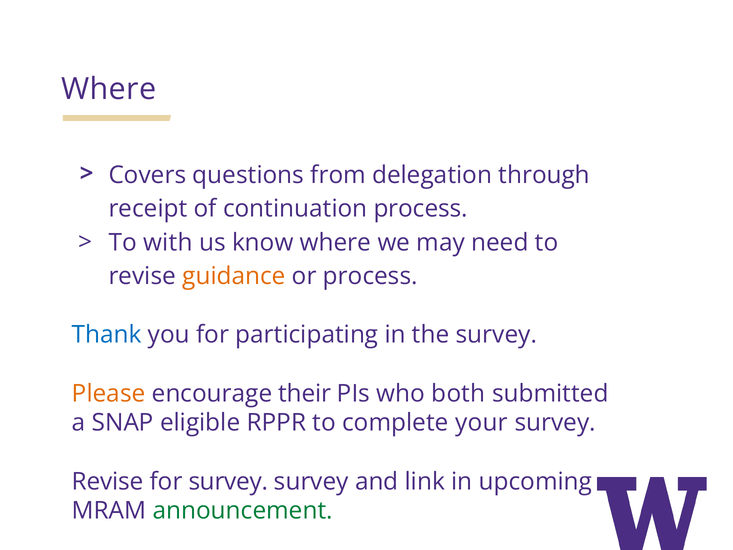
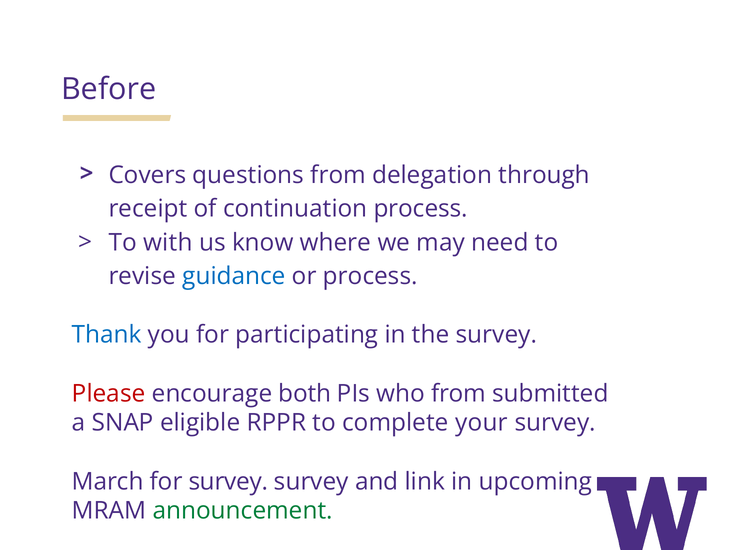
Where at (109, 89): Where -> Before
guidance colour: orange -> blue
Please colour: orange -> red
their: their -> both
who both: both -> from
Revise at (108, 481): Revise -> March
